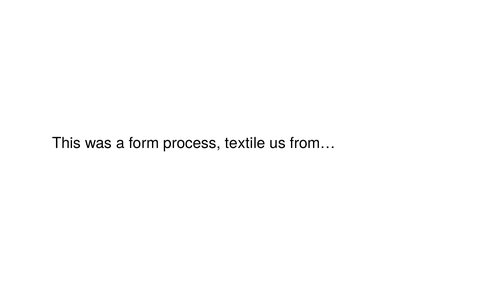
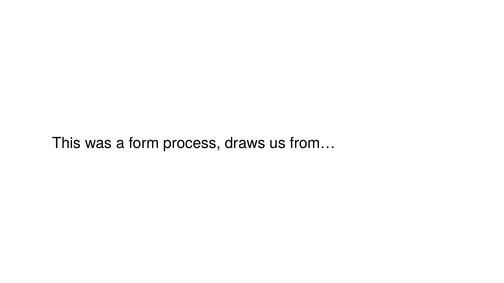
textile: textile -> draws
